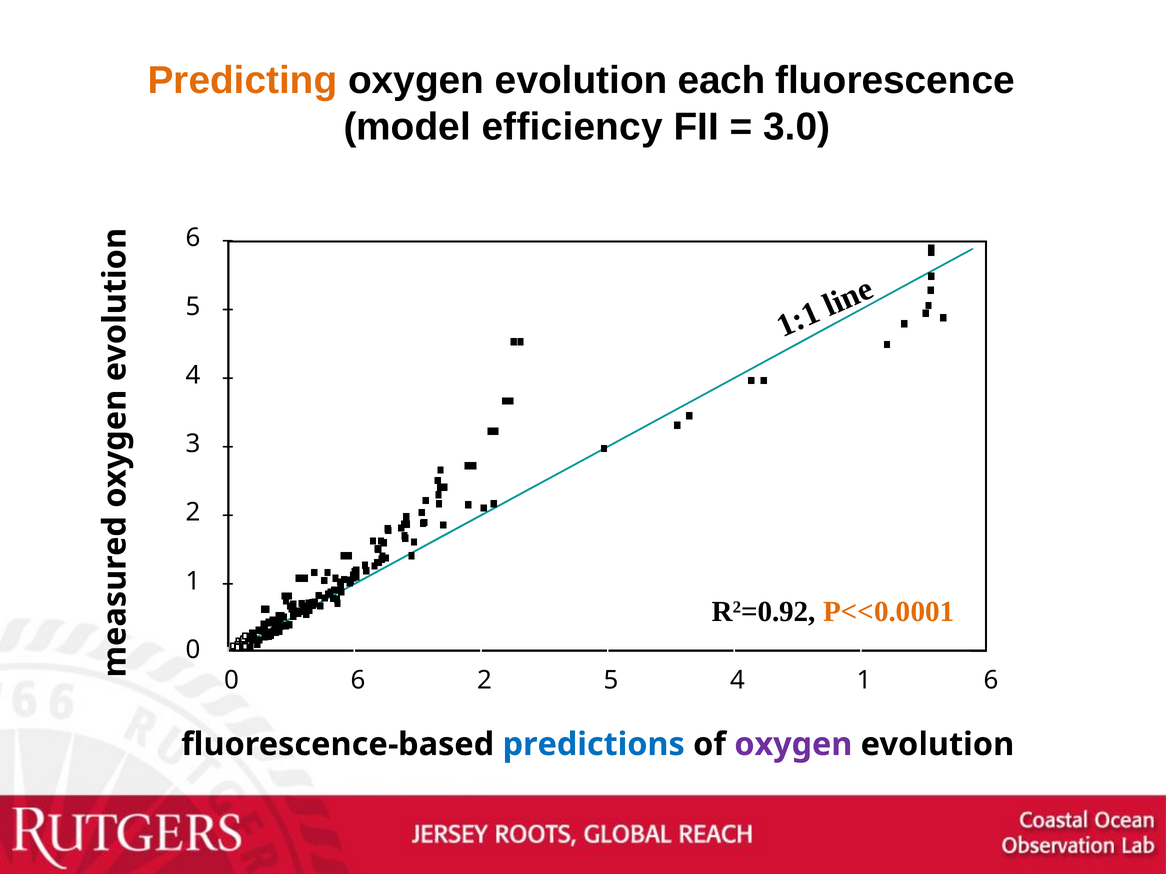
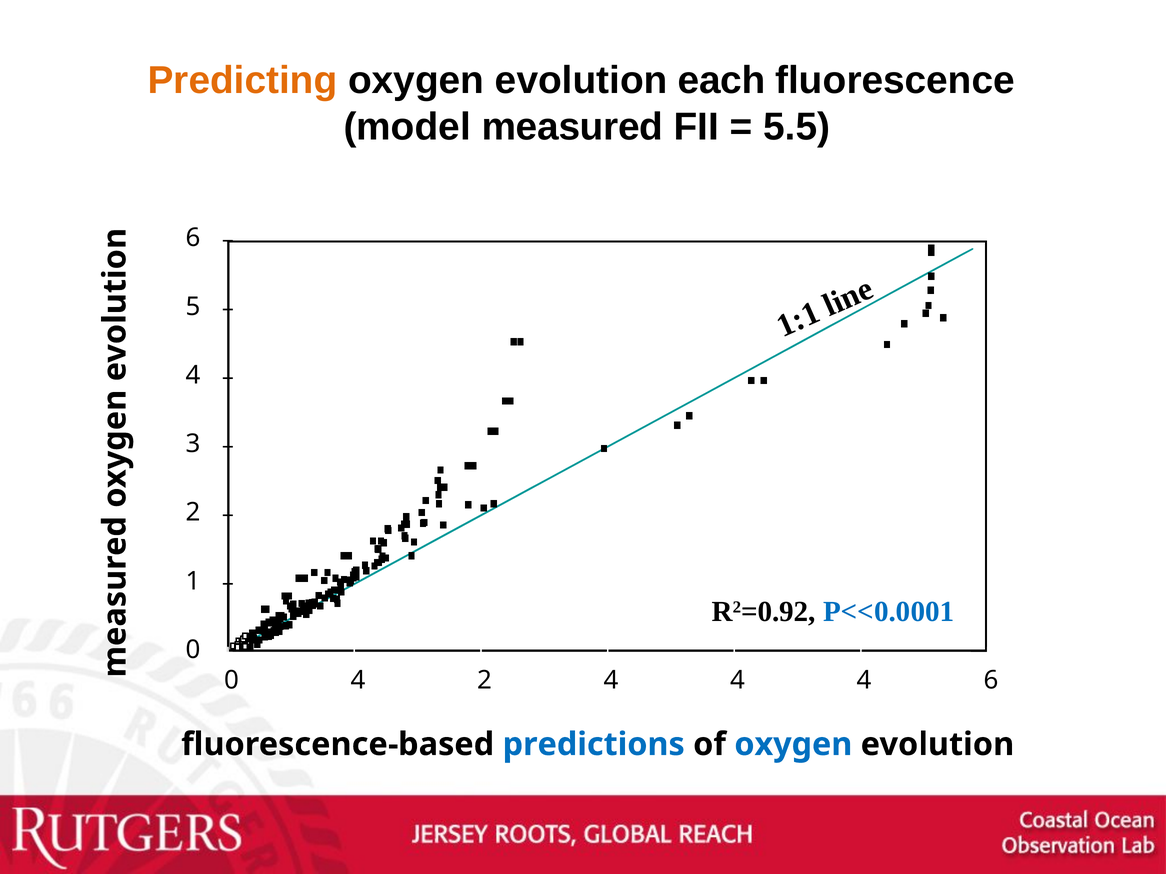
efficiency: efficiency -> measured
3.0: 3.0 -> 5.5
P<<0.0001 colour: orange -> blue
0 6: 6 -> 4
2 5: 5 -> 4
1 at (864, 680): 1 -> 4
oxygen at (793, 745) colour: purple -> blue
